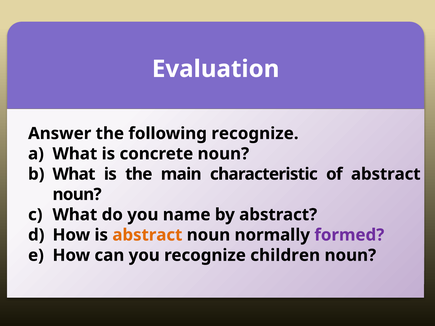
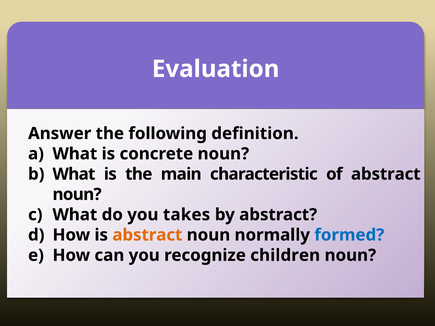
following recognize: recognize -> definition
name: name -> takes
formed colour: purple -> blue
